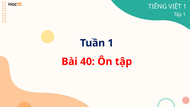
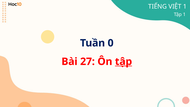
Tuần 1: 1 -> 0
40: 40 -> 27
tập at (124, 62) underline: none -> present
